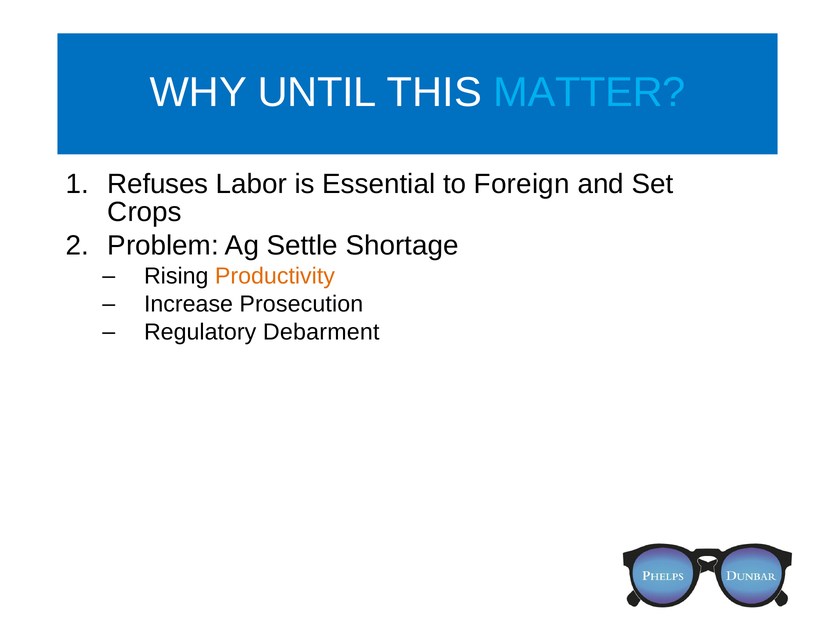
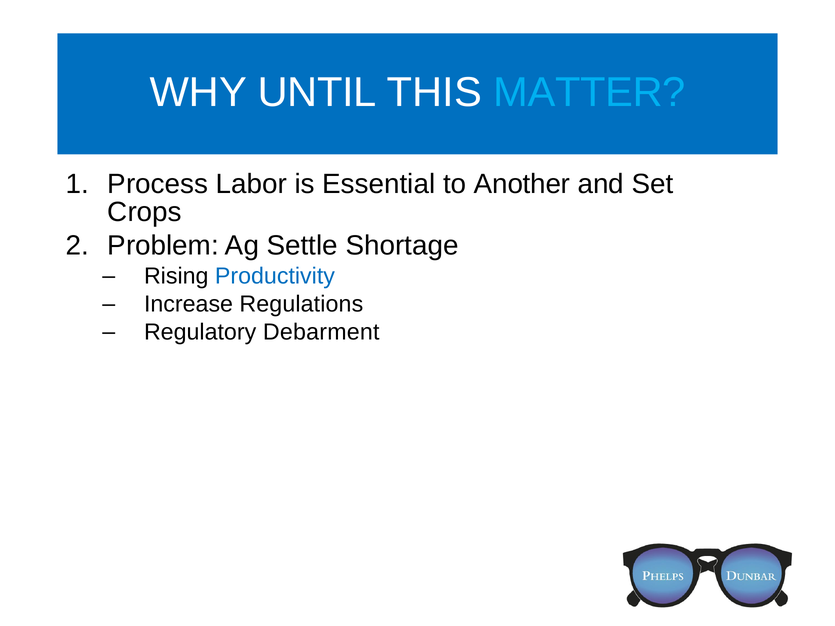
Refuses: Refuses -> Process
Foreign: Foreign -> Another
Productivity colour: orange -> blue
Prosecution: Prosecution -> Regulations
